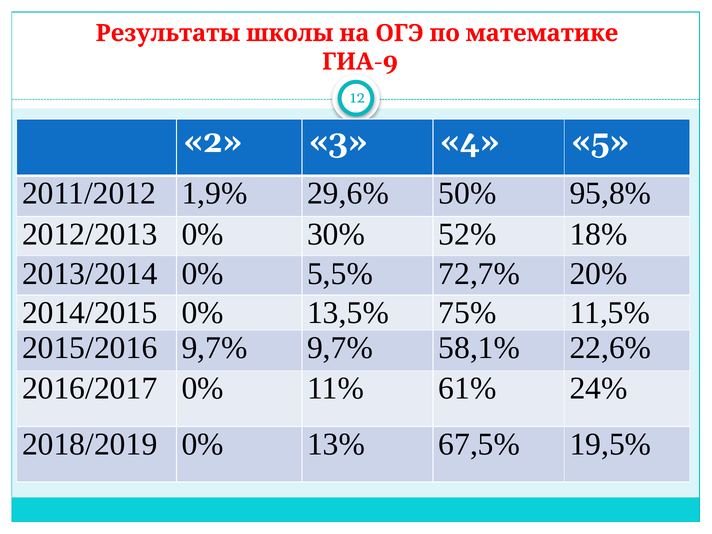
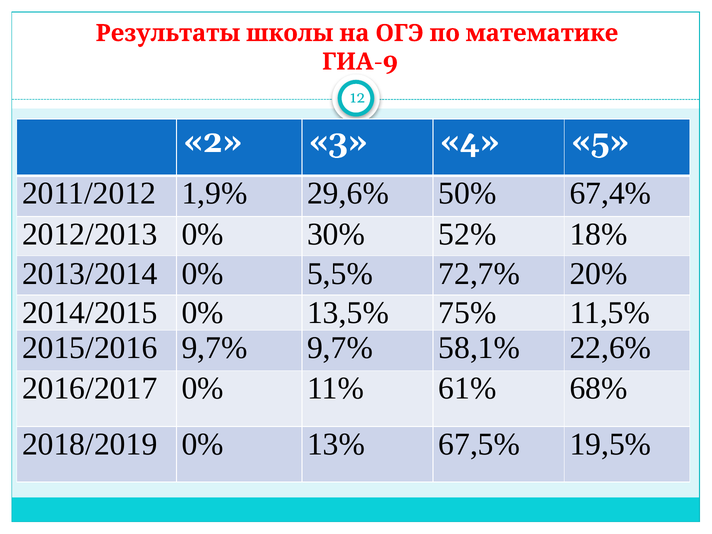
95,8%: 95,8% -> 67,4%
24%: 24% -> 68%
